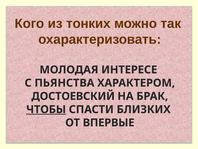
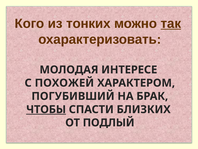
так underline: none -> present
ПЬЯНСТВА: ПЬЯНСТВА -> ПОХОЖЕЙ
ДОСТОЕВСКИЙ: ДОСТОЕВСКИЙ -> ПОГУБИВШИЙ
ВПЕРВЫЕ: ВПЕРВЫЕ -> ПОДЛЫЙ
